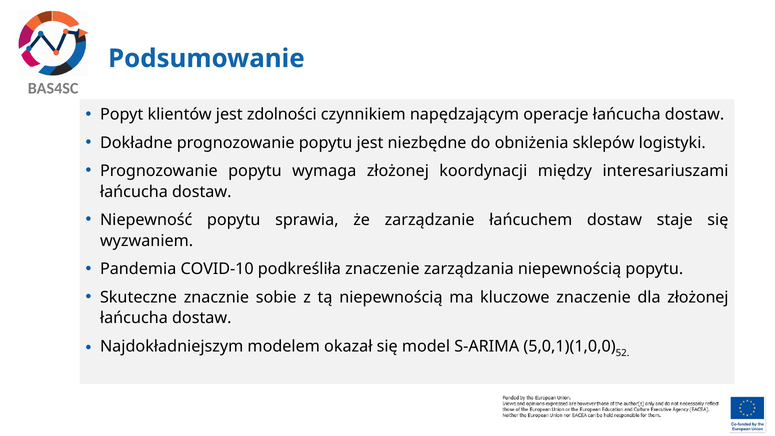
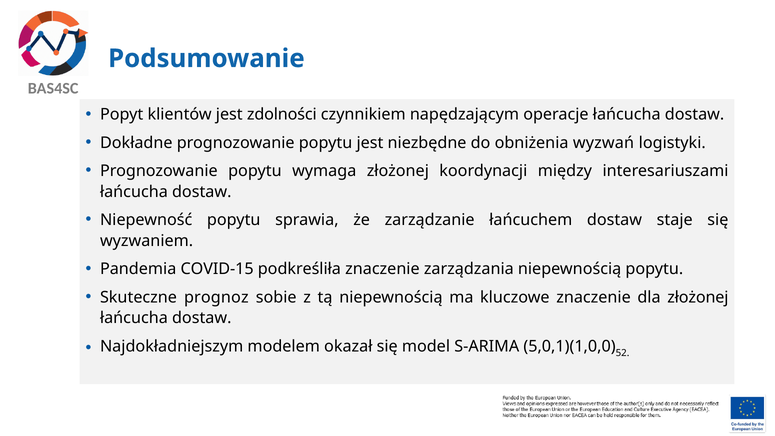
sklepów: sklepów -> wyzwań
COVID-10: COVID-10 -> COVID-15
znacznie: znacznie -> prognoz
